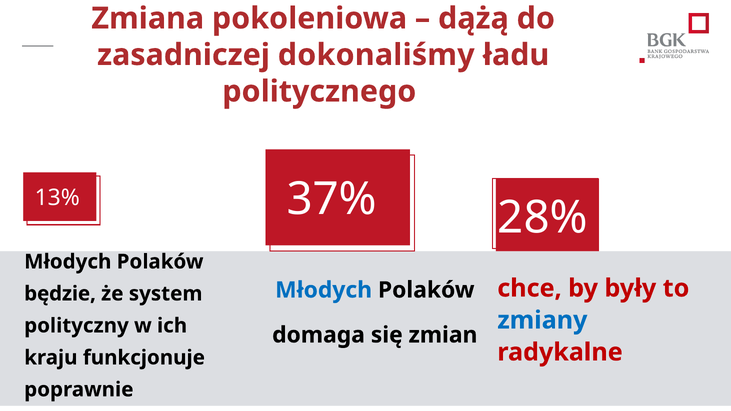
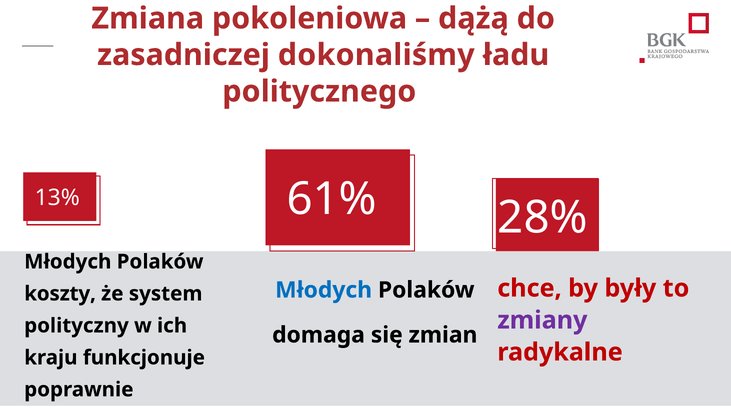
37%: 37% -> 61%
będzie: będzie -> koszty
zmiany colour: blue -> purple
